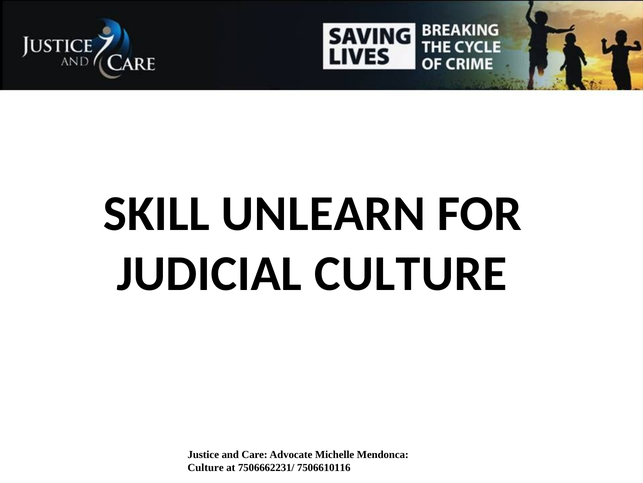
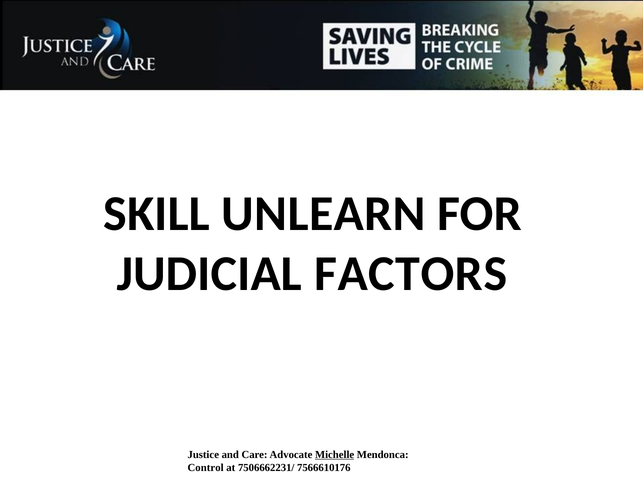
JUDICIAL CULTURE: CULTURE -> FACTORS
Michelle underline: none -> present
Culture at (206, 467): Culture -> Control
7506610116: 7506610116 -> 7566610176
